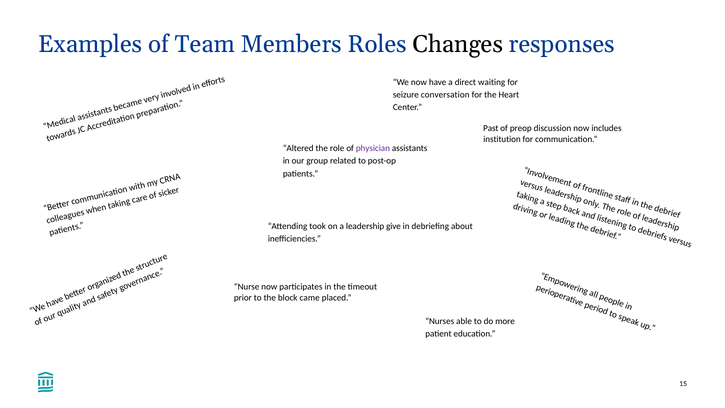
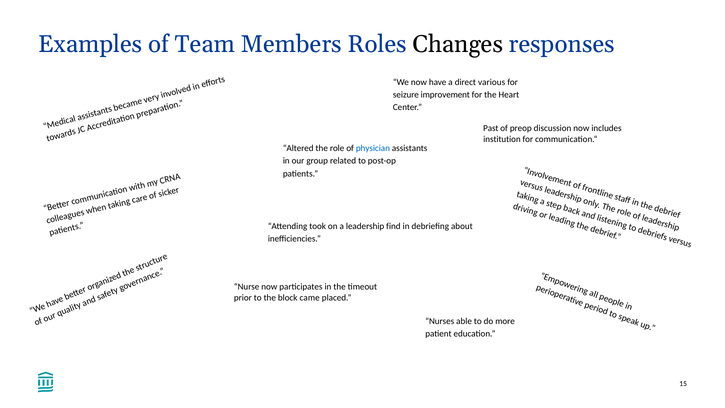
waiting: waiting -> various
conversation: conversation -> improvement
physician colour: purple -> blue
give: give -> find
